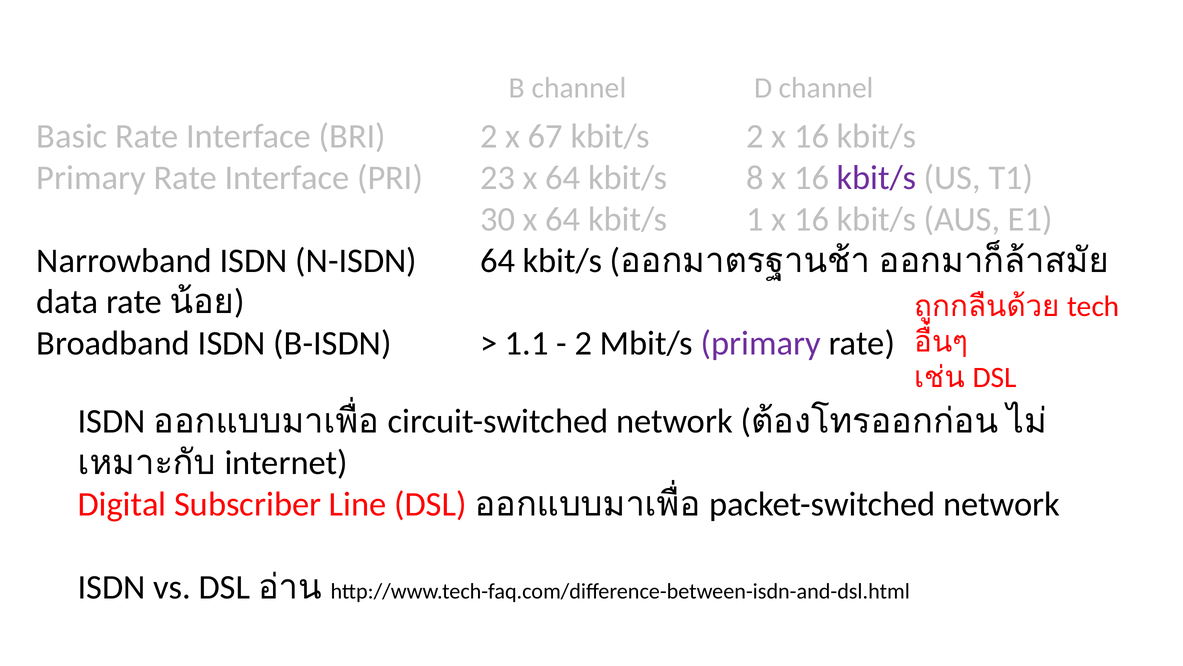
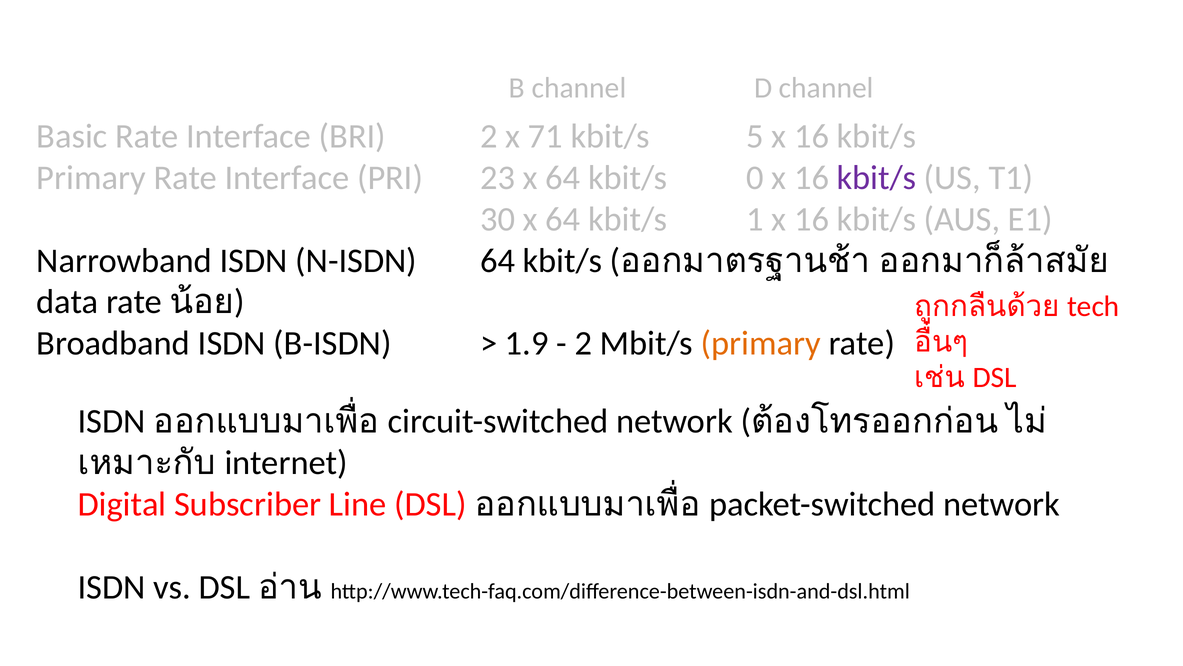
67: 67 -> 71
kbit/s 2: 2 -> 5
8: 8 -> 0
1.1: 1.1 -> 1.9
primary at (761, 343) colour: purple -> orange
